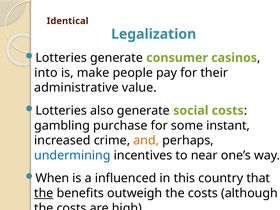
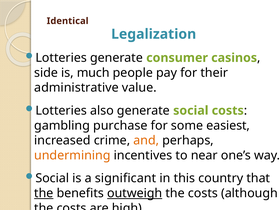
into: into -> side
make: make -> much
instant: instant -> easiest
undermining colour: blue -> orange
When at (52, 178): When -> Social
influenced: influenced -> significant
outweigh underline: none -> present
